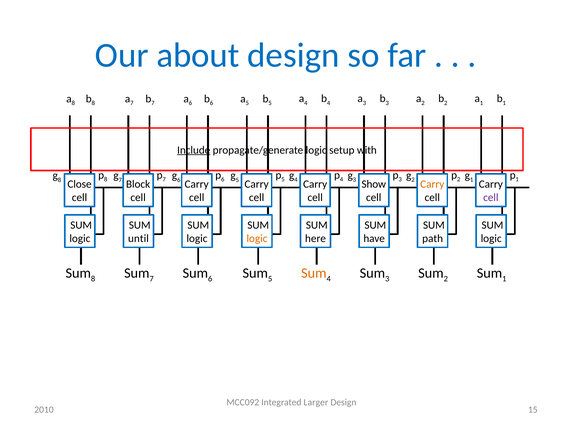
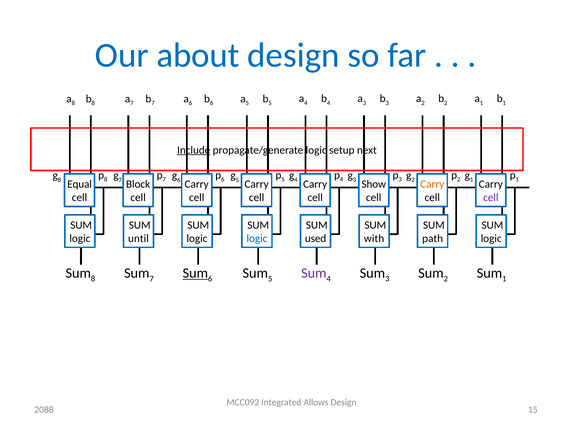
with: with -> next
Close: Close -> Equal
logic at (257, 239) colour: orange -> blue
here: here -> used
have: have -> with
Sum at (195, 273) underline: none -> present
Sum at (314, 273) colour: orange -> purple
Larger: Larger -> Allows
2010: 2010 -> 2088
